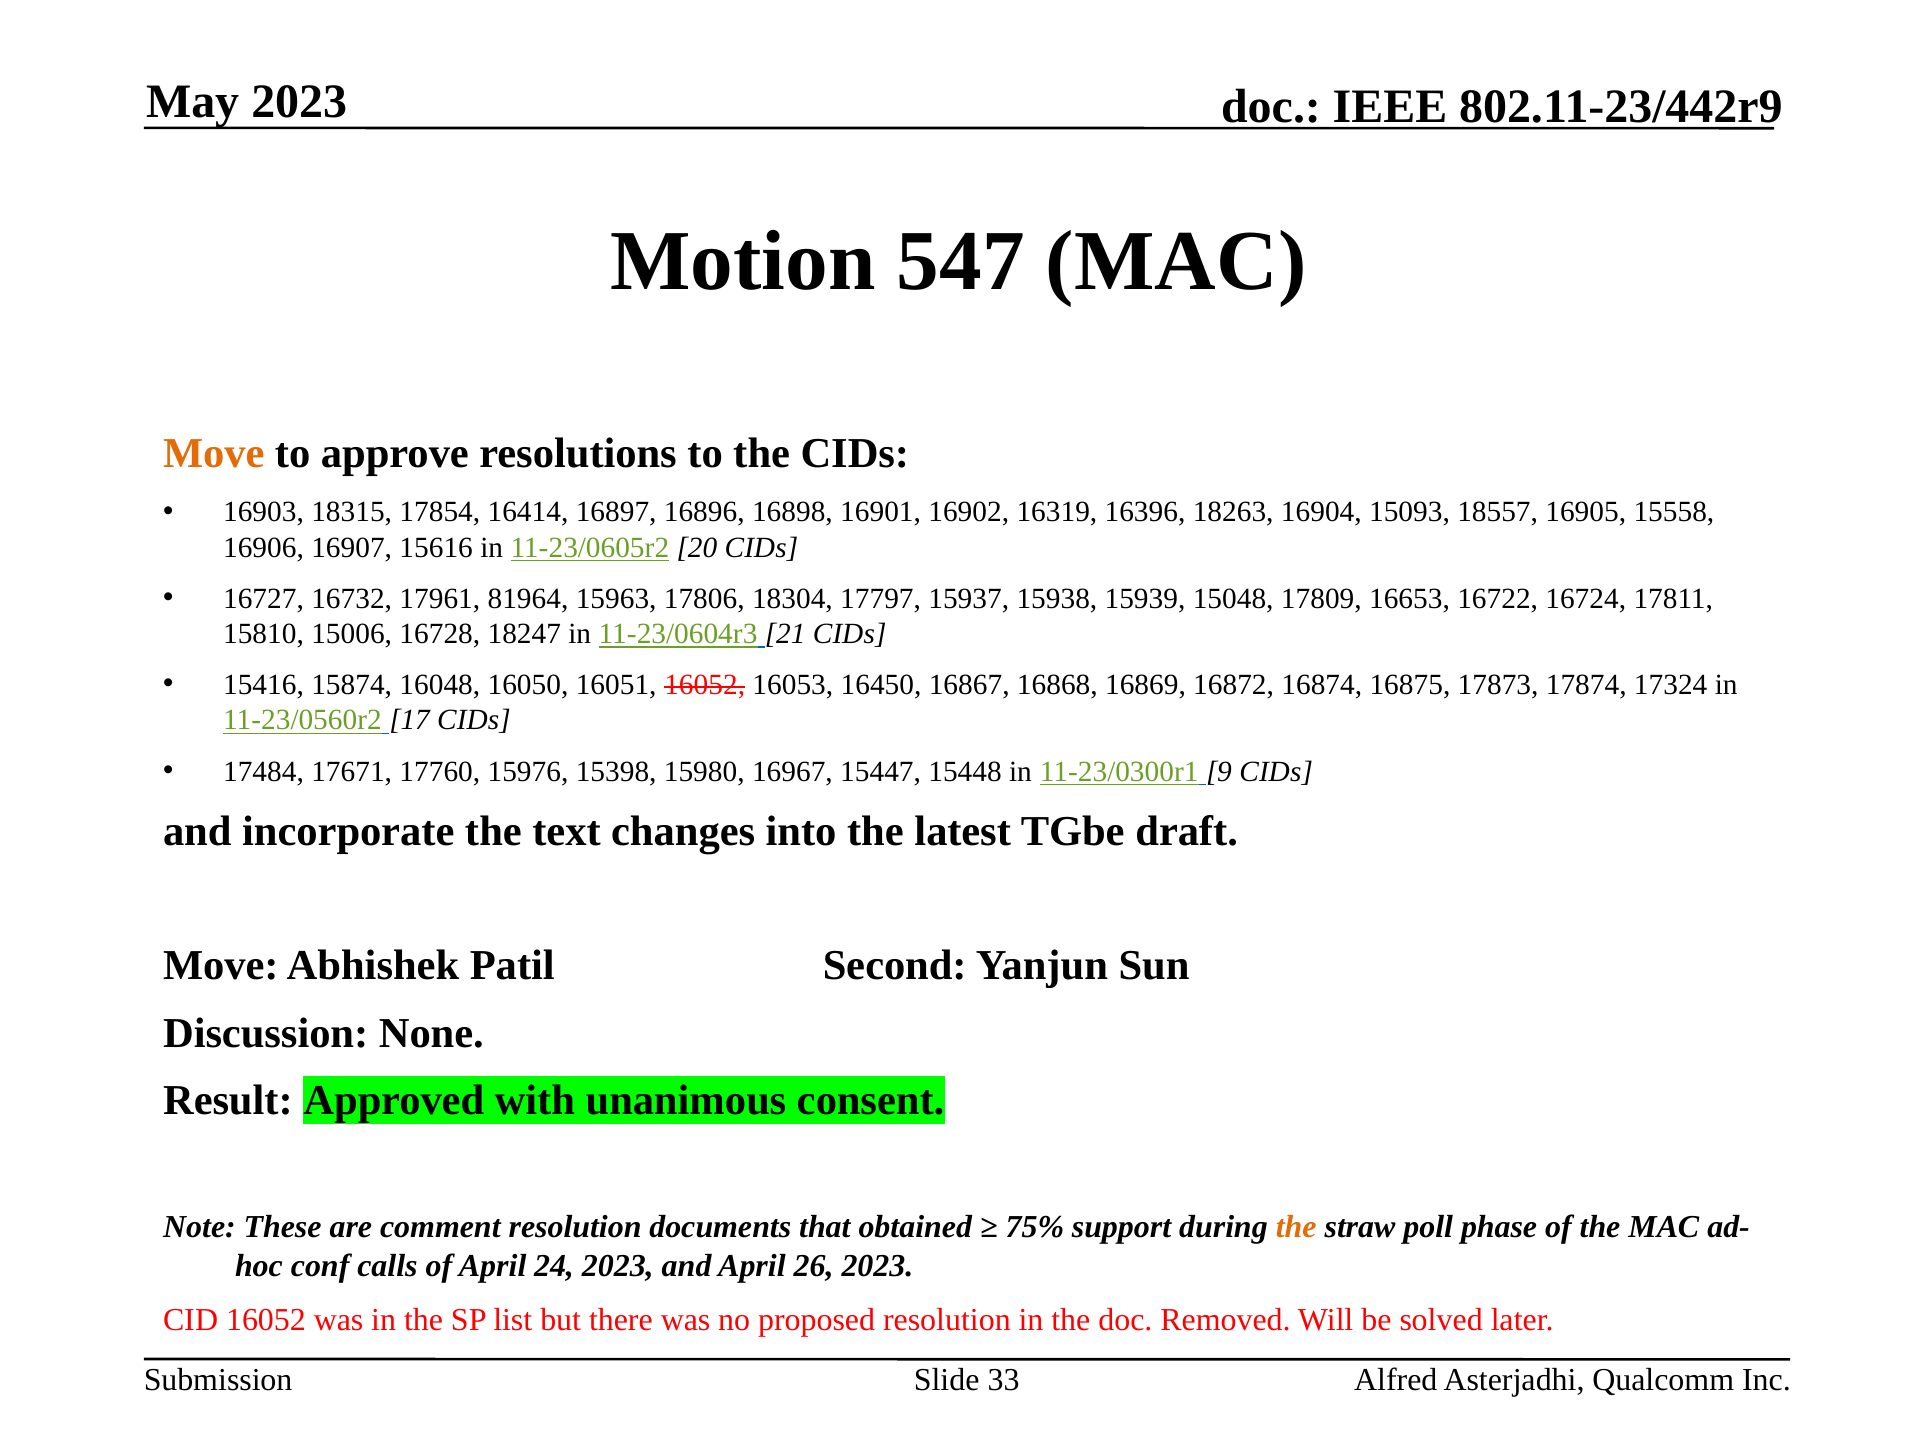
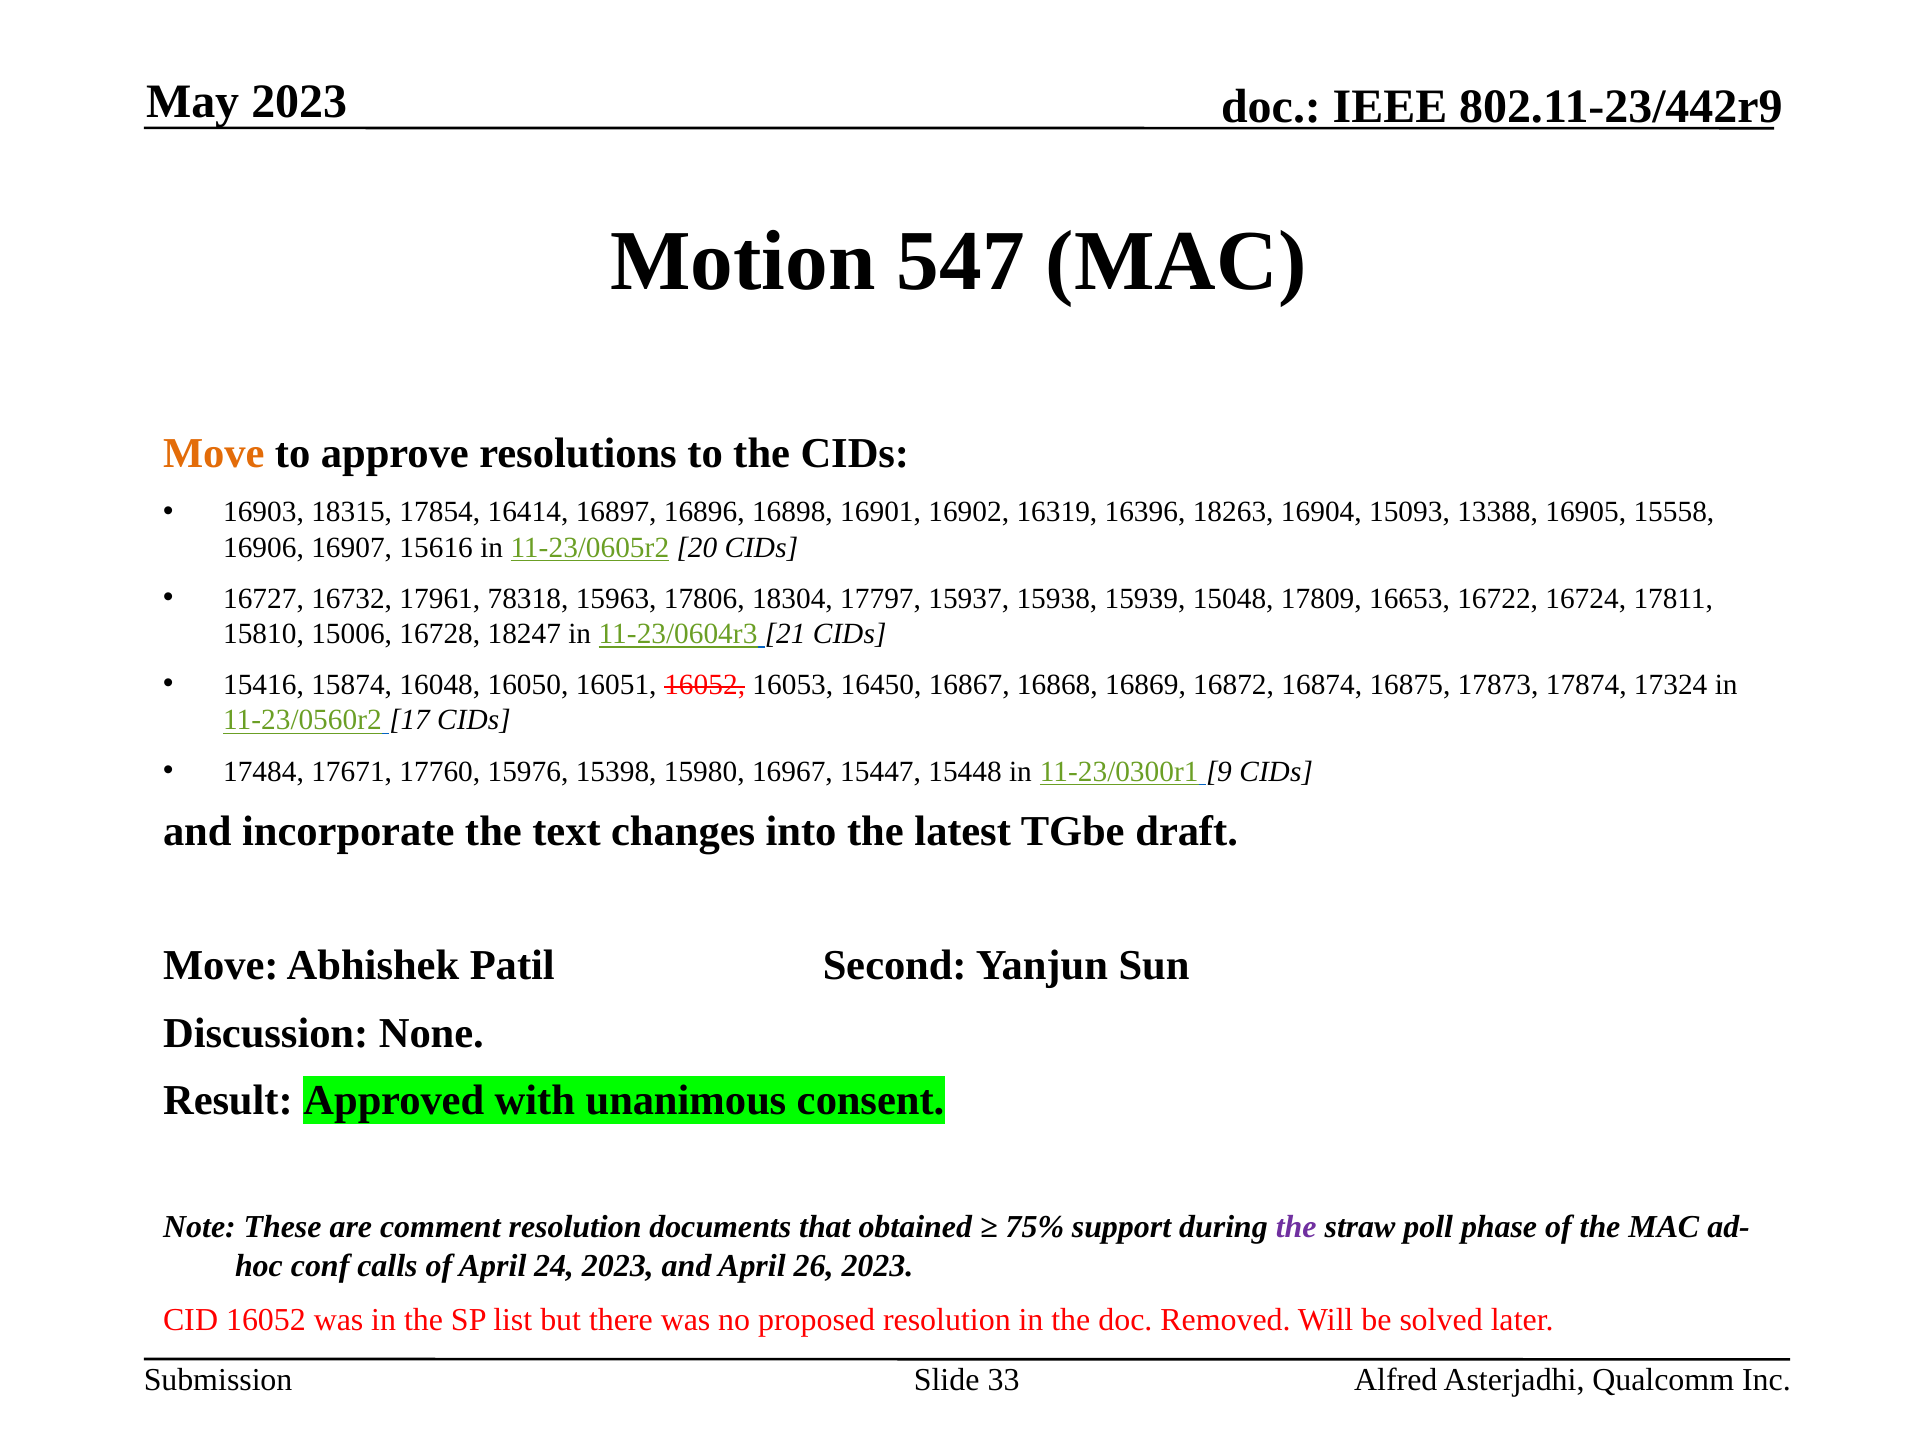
18557: 18557 -> 13388
81964: 81964 -> 78318
the at (1296, 1227) colour: orange -> purple
